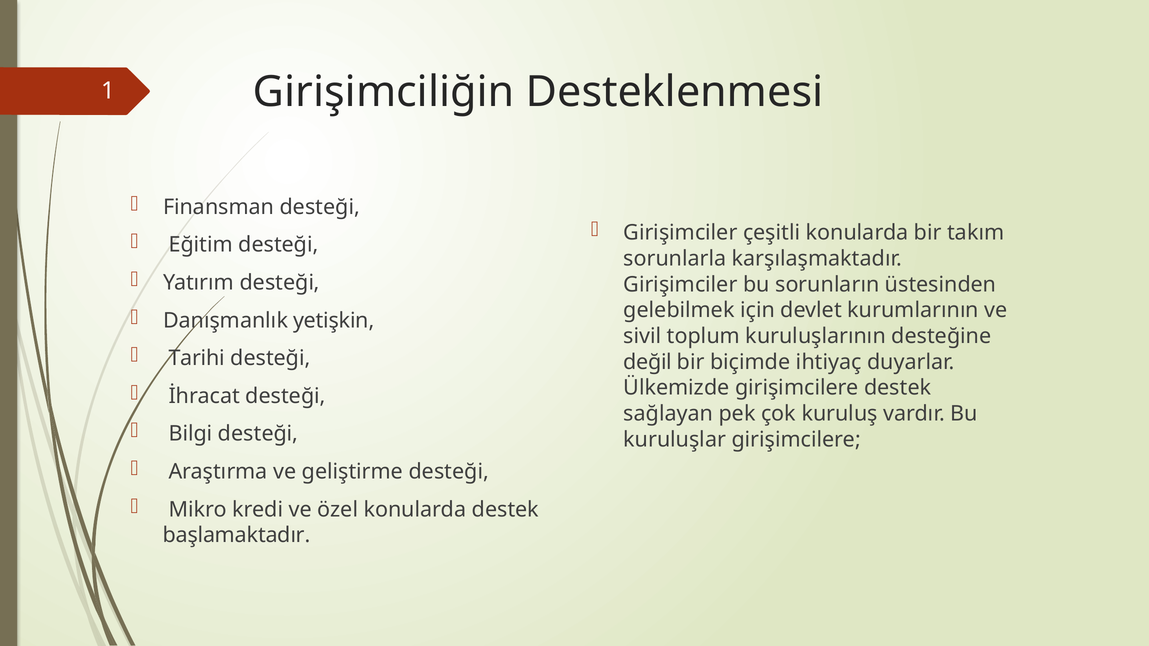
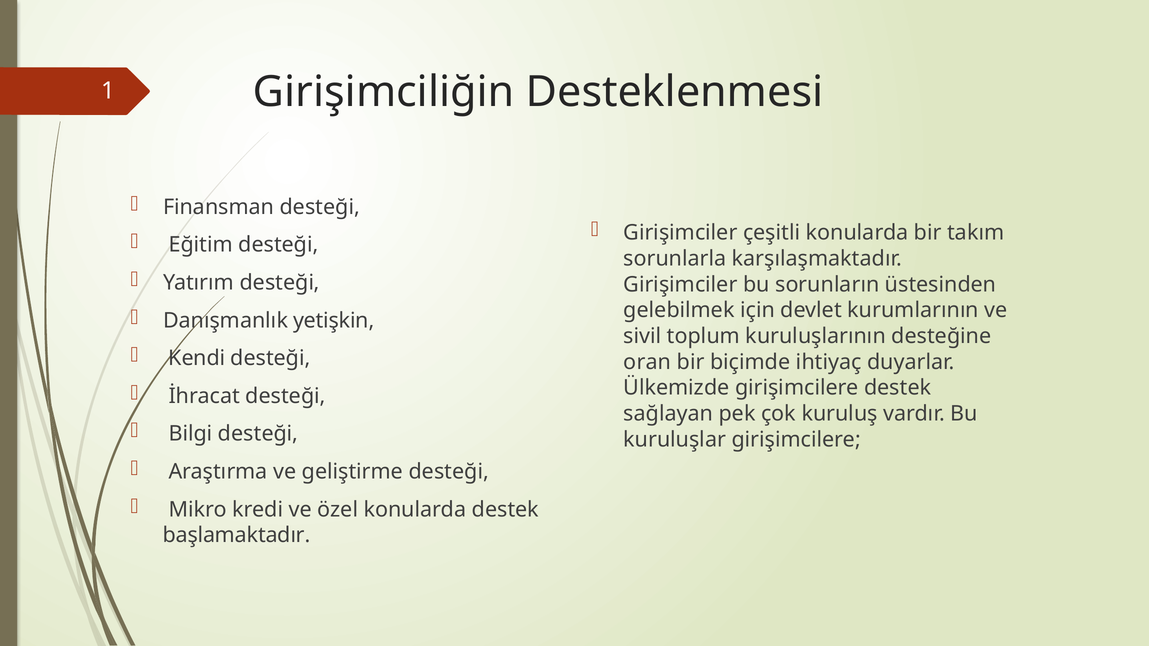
Tarihi: Tarihi -> Kendi
değil: değil -> oran
